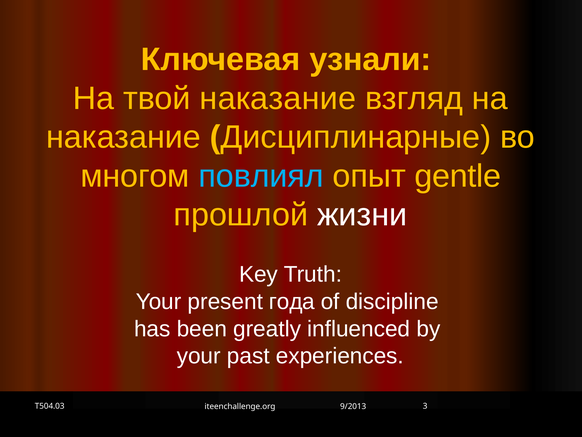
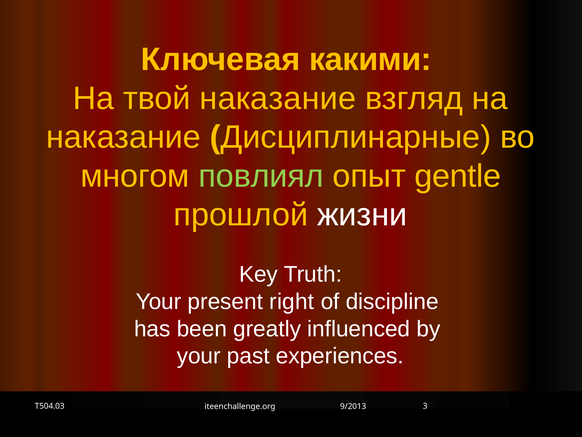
узнали: узнали -> какими
повлиял colour: light blue -> light green
года: года -> right
